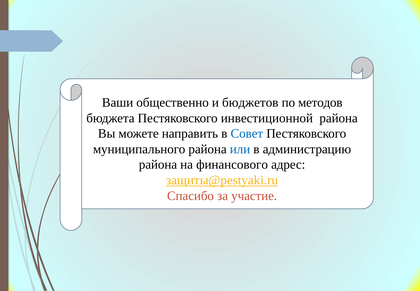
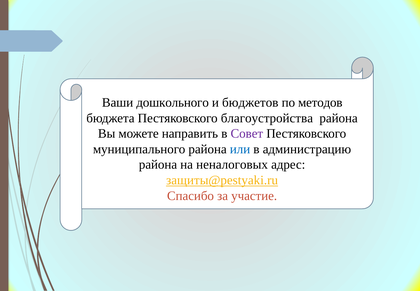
общественно: общественно -> дошкольного
инвестиционной: инвестиционной -> благоустройства
Совет colour: blue -> purple
финансового: финансового -> неналоговых
